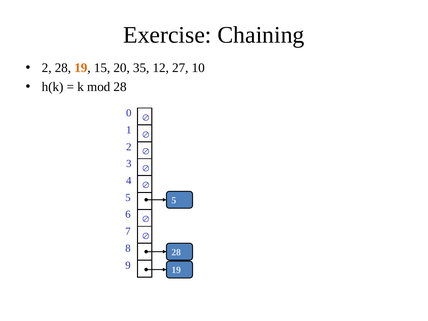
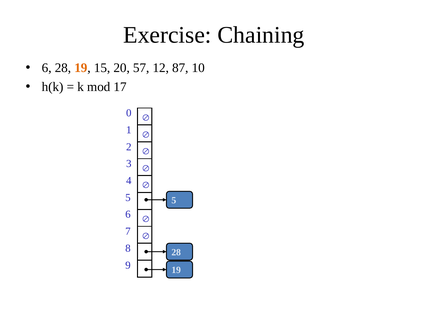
2 at (47, 68): 2 -> 6
35: 35 -> 57
27: 27 -> 87
mod 28: 28 -> 17
